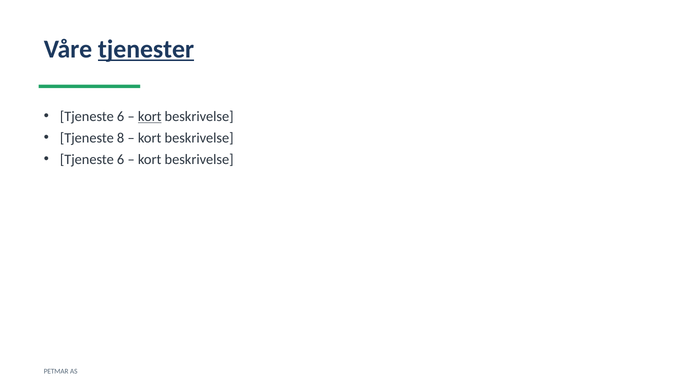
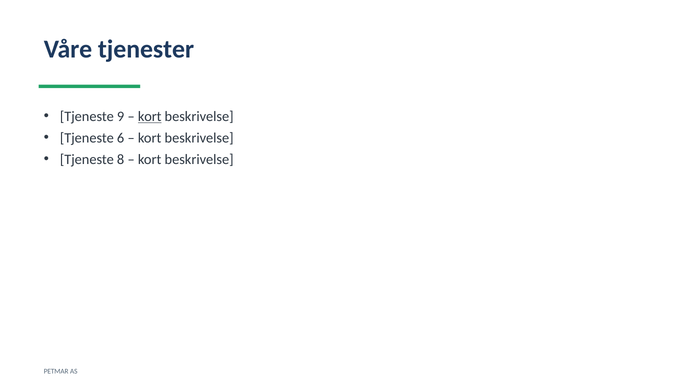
tjenester underline: present -> none
6 at (121, 117): 6 -> 9
8: 8 -> 6
6 at (121, 160): 6 -> 8
